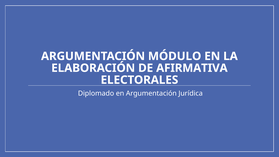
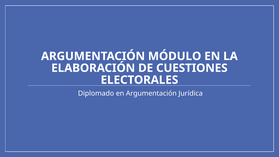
AFIRMATIVA: AFIRMATIVA -> CUESTIONES
